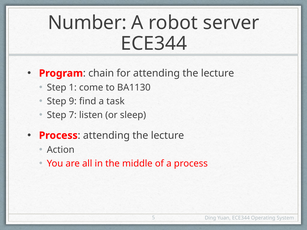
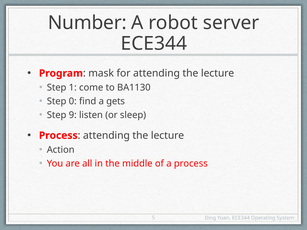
chain: chain -> mask
9: 9 -> 0
task: task -> gets
7: 7 -> 9
